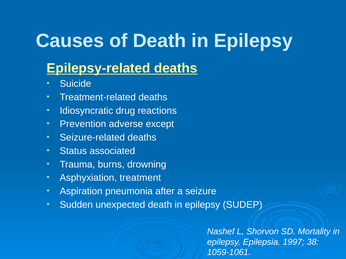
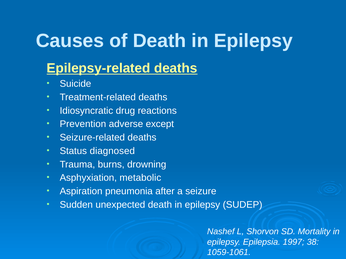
associated: associated -> diagnosed
treatment: treatment -> metabolic
